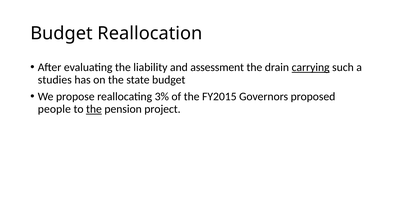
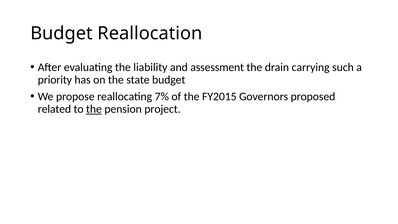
carrying underline: present -> none
studies: studies -> priority
3%: 3% -> 7%
people: people -> related
